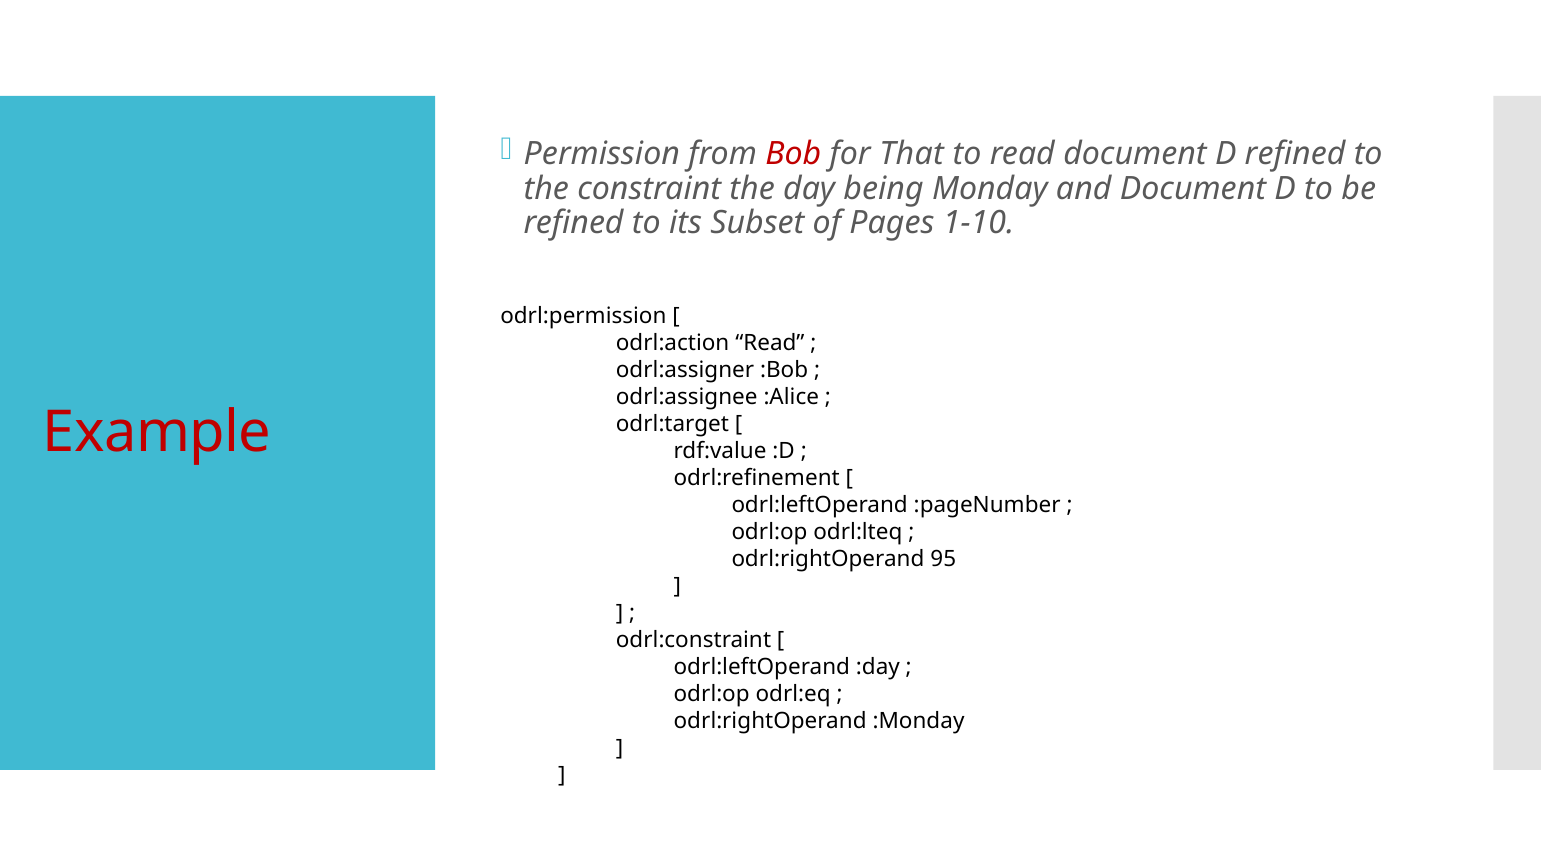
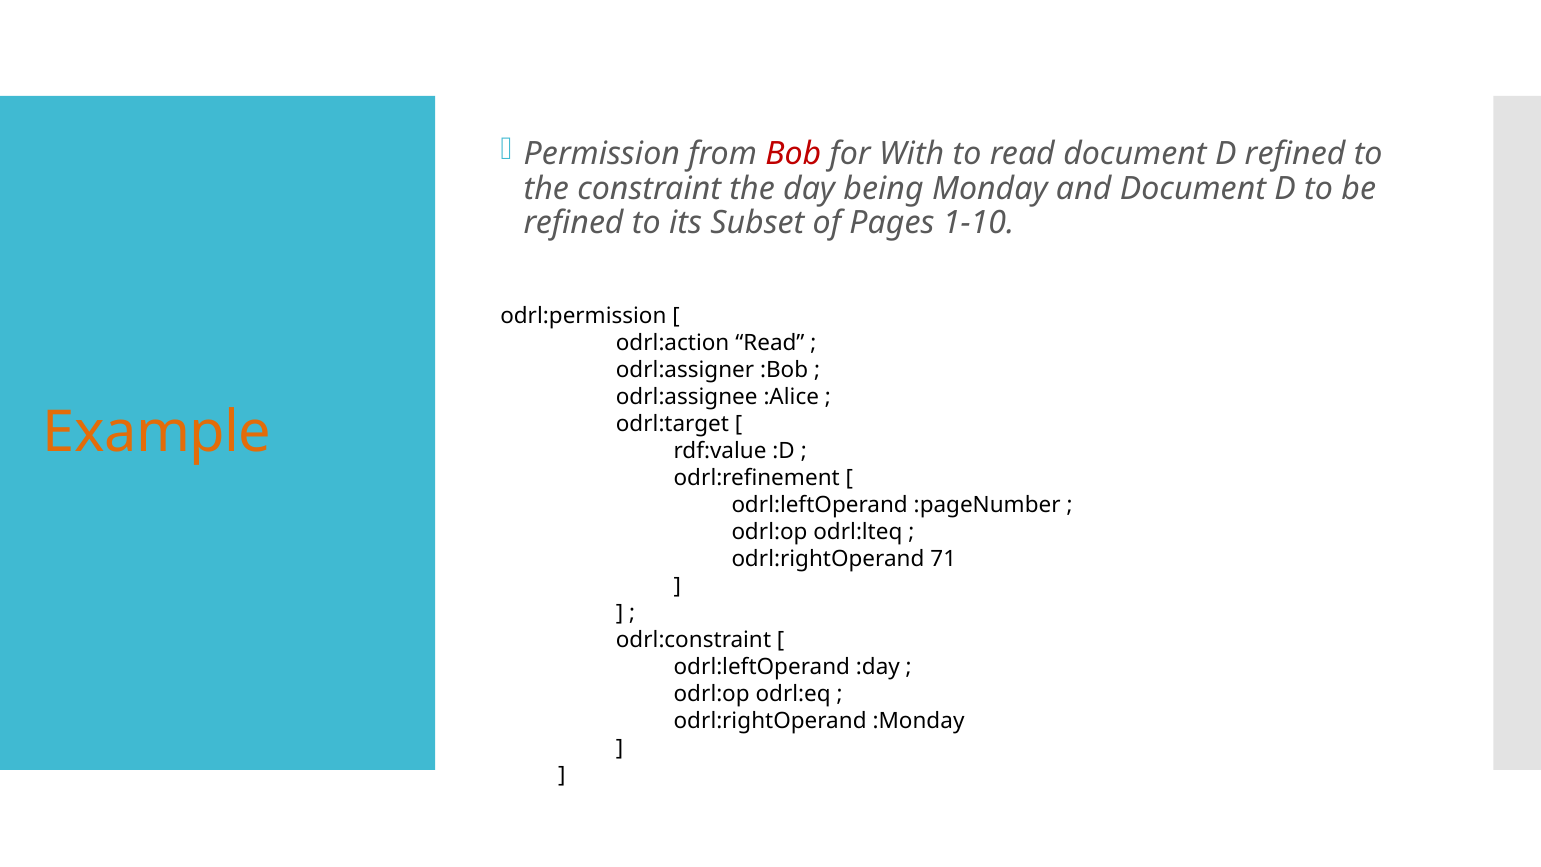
That: That -> With
Example colour: red -> orange
95: 95 -> 71
